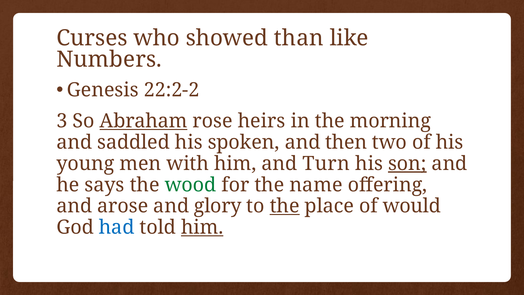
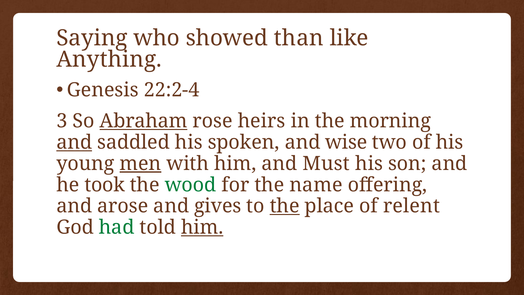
Curses: Curses -> Saying
Numbers: Numbers -> Anything
22:2-2: 22:2-2 -> 22:2-4
and at (74, 142) underline: none -> present
then: then -> wise
men underline: none -> present
Turn: Turn -> Must
son underline: present -> none
says: says -> took
glory: glory -> gives
would: would -> relent
had colour: blue -> green
